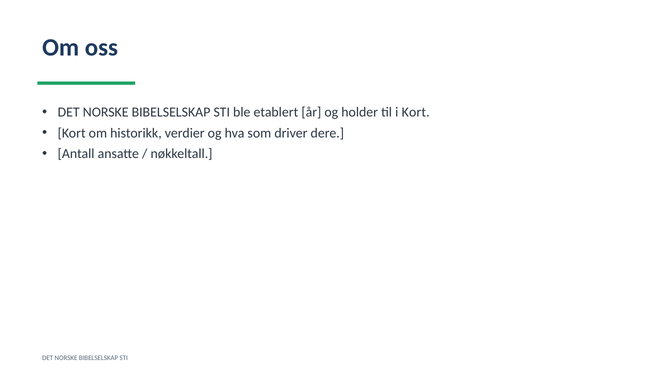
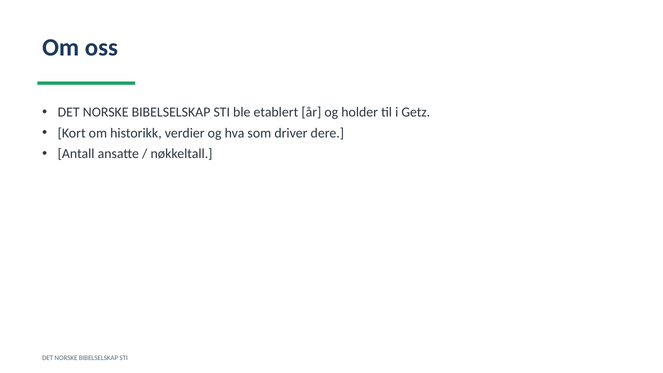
i Kort: Kort -> Getz
